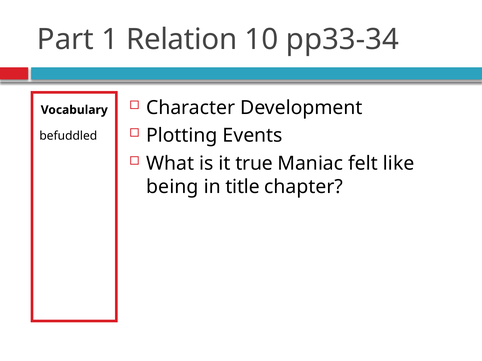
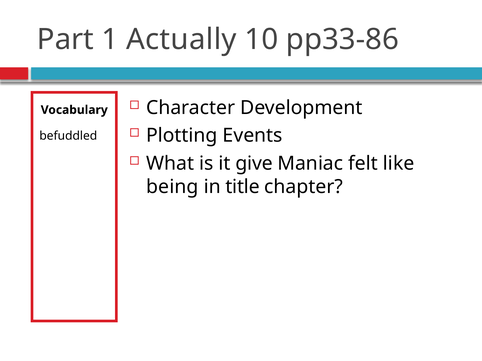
Relation: Relation -> Actually
pp33-34: pp33-34 -> pp33-86
true: true -> give
